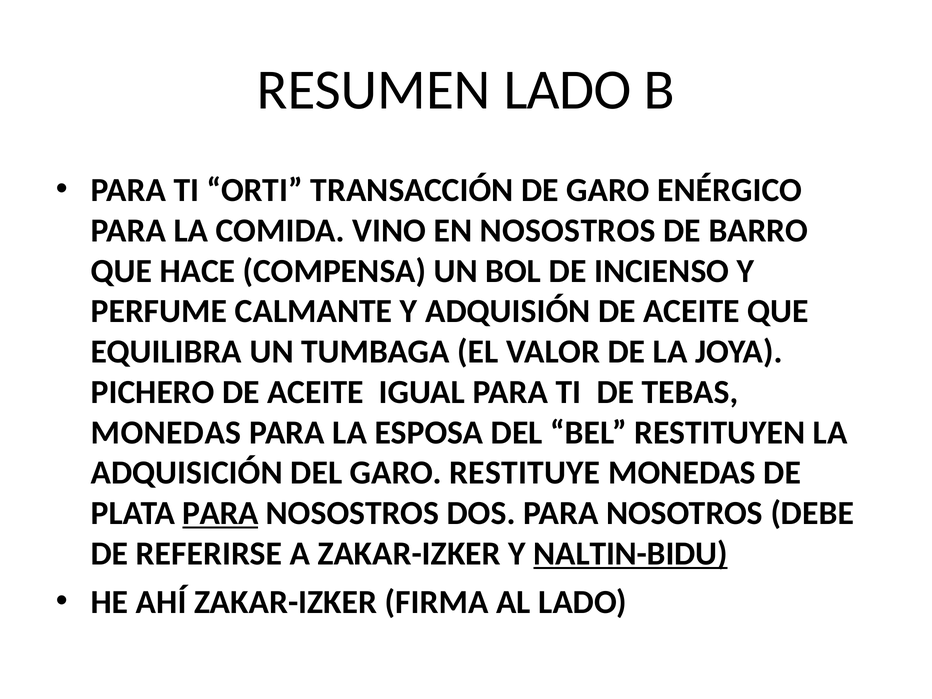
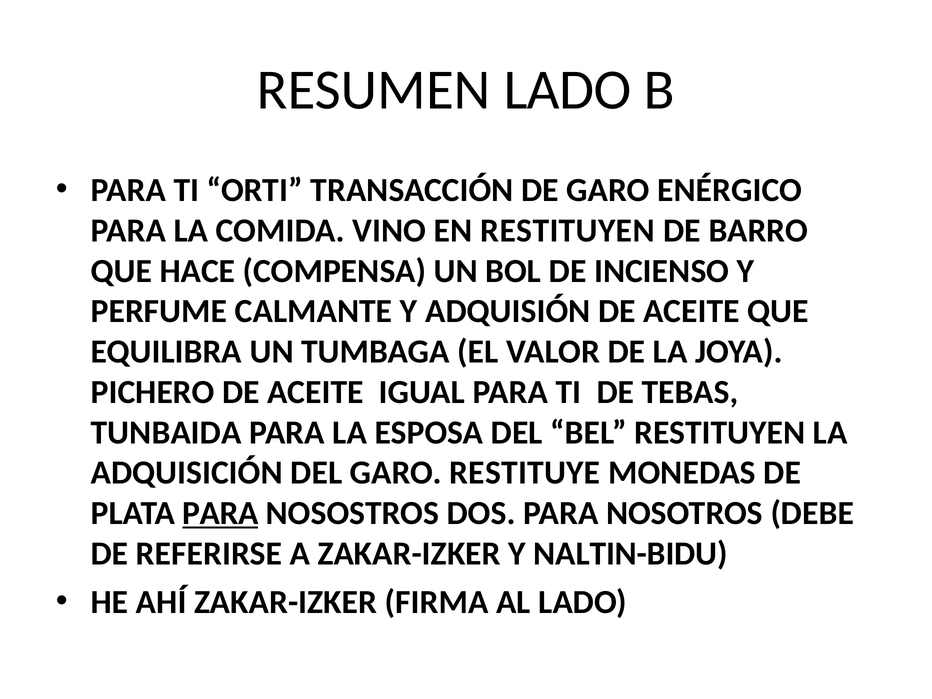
EN NOSOSTROS: NOSOSTROS -> RESTITUYEN
MONEDAS at (166, 432): MONEDAS -> TUNBAIDA
NALTIN-BIDU underline: present -> none
